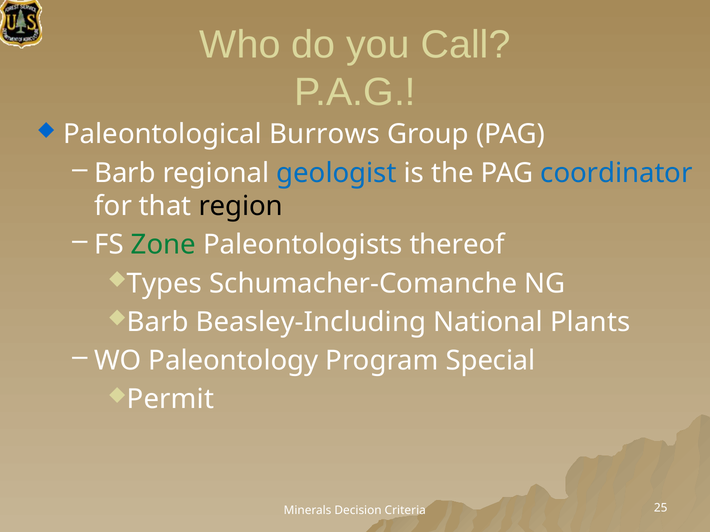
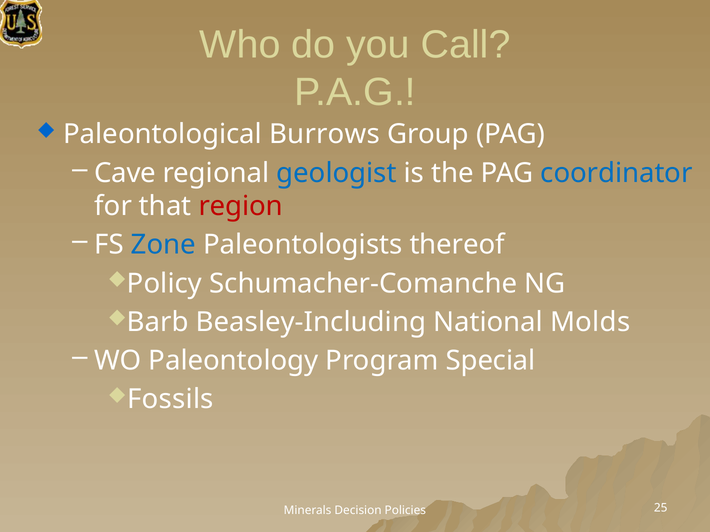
Barb at (125, 173): Barb -> Cave
region colour: black -> red
Zone colour: green -> blue
Types: Types -> Policy
Plants: Plants -> Molds
Permit: Permit -> Fossils
Criteria: Criteria -> Policies
